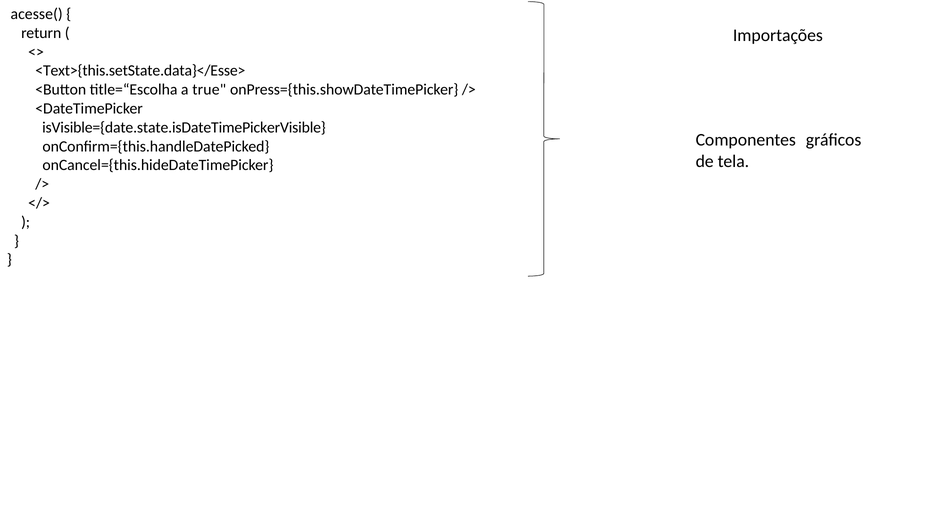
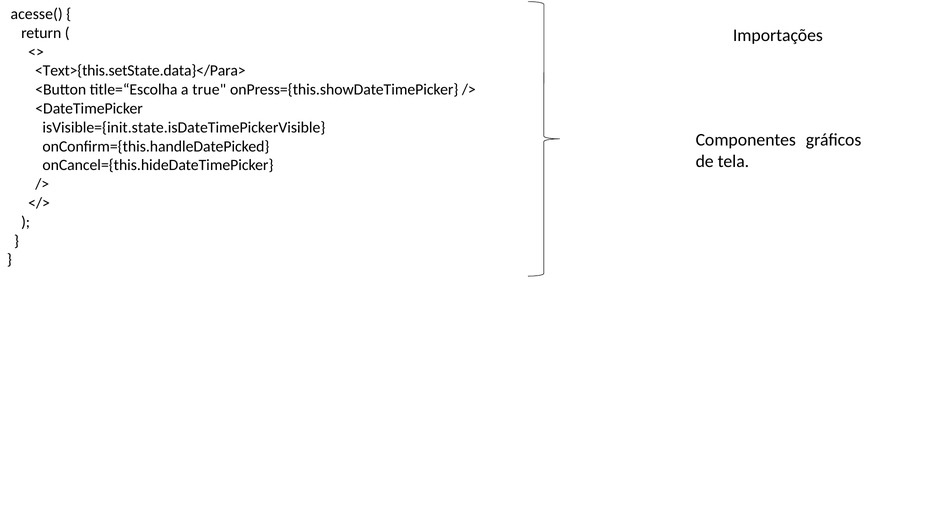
<Text>{this.setState.data}</Esse>: <Text>{this.setState.data}</Esse> -> <Text>{this.setState.data}</Para>
isVisible={date.state.isDateTimePickerVisible: isVisible={date.state.isDateTimePickerVisible -> isVisible={init.state.isDateTimePickerVisible
